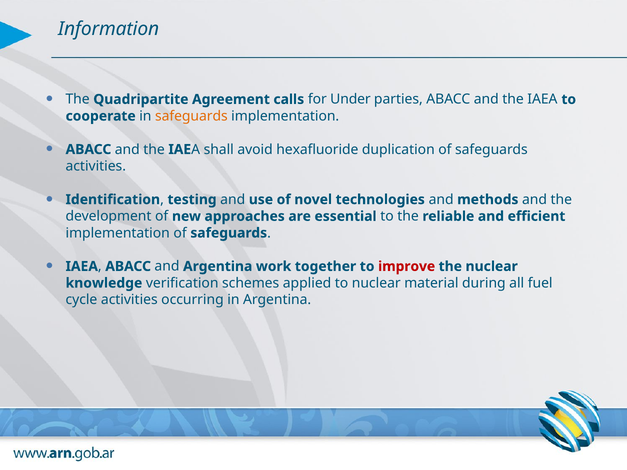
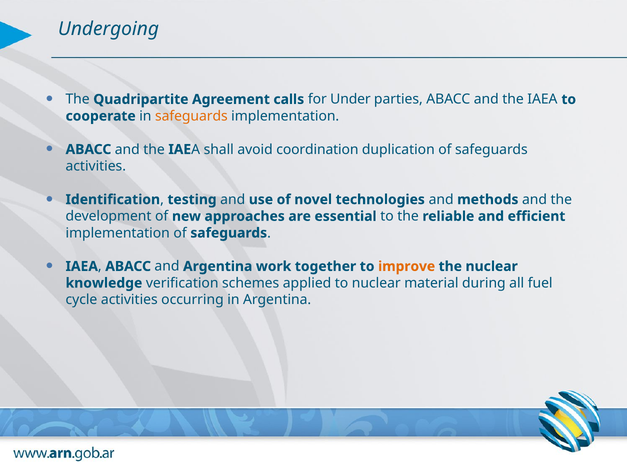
Information: Information -> Undergoing
hexafluoride: hexafluoride -> coordination
improve colour: red -> orange
